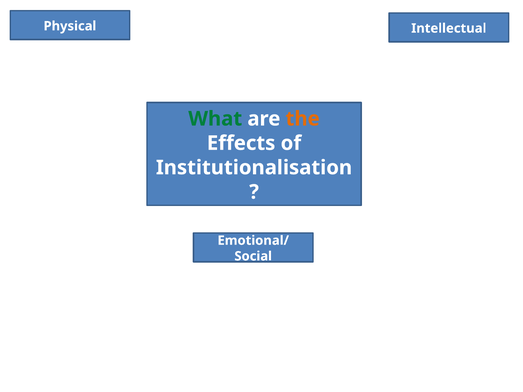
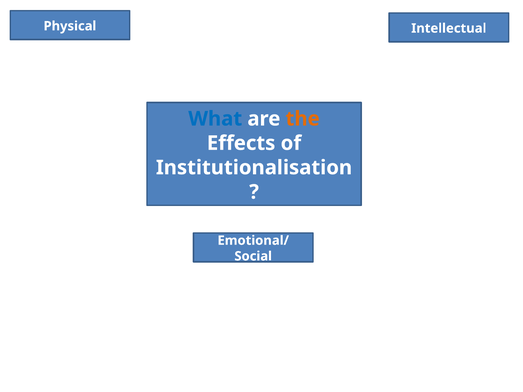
What colour: green -> blue
